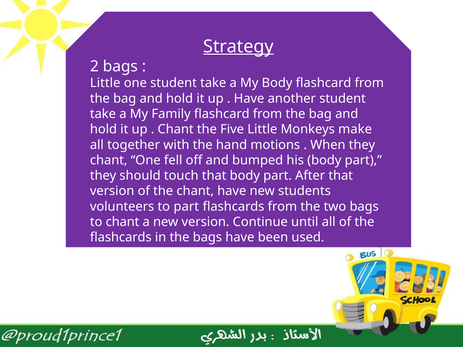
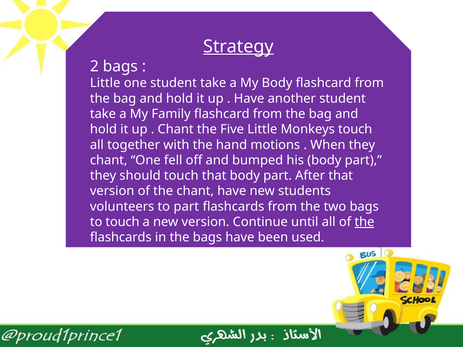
Monkeys make: make -> touch
to chant: chant -> touch
the at (364, 222) underline: none -> present
